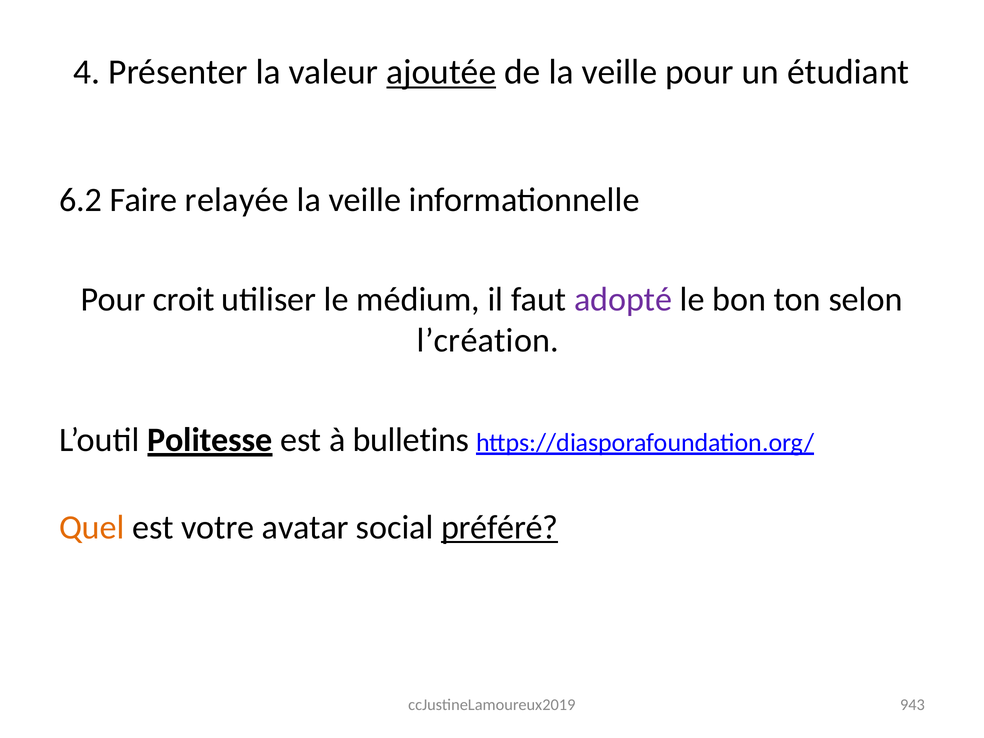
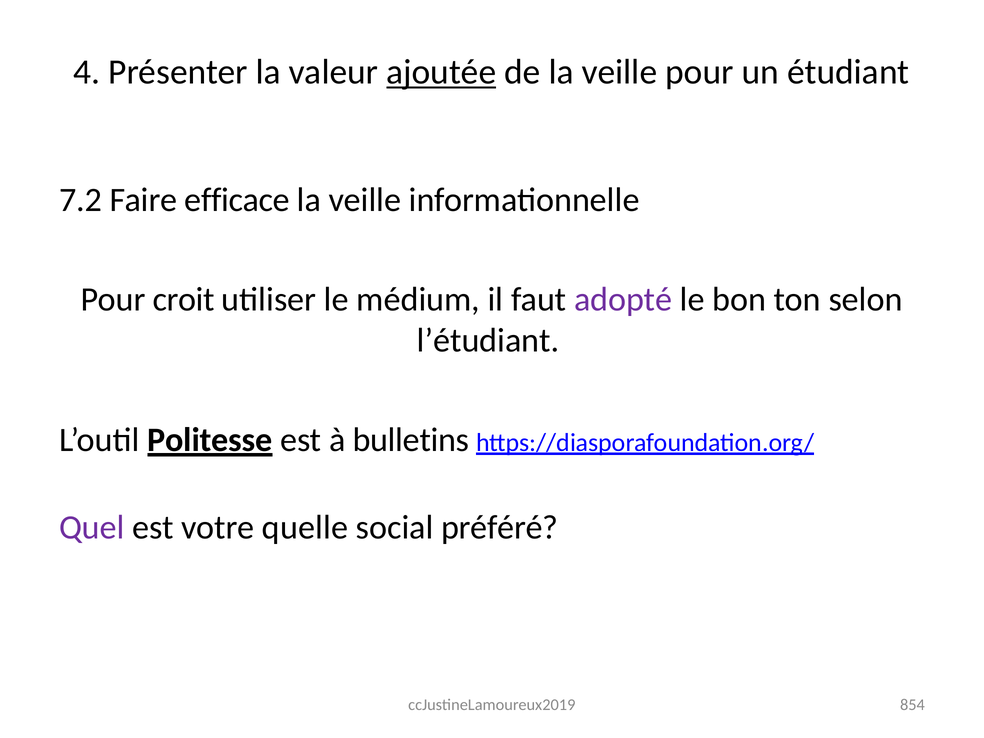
6.2: 6.2 -> 7.2
relayée: relayée -> efficace
l’création: l’création -> l’étudiant
Quel colour: orange -> purple
avatar: avatar -> quelle
préféré underline: present -> none
943: 943 -> 854
